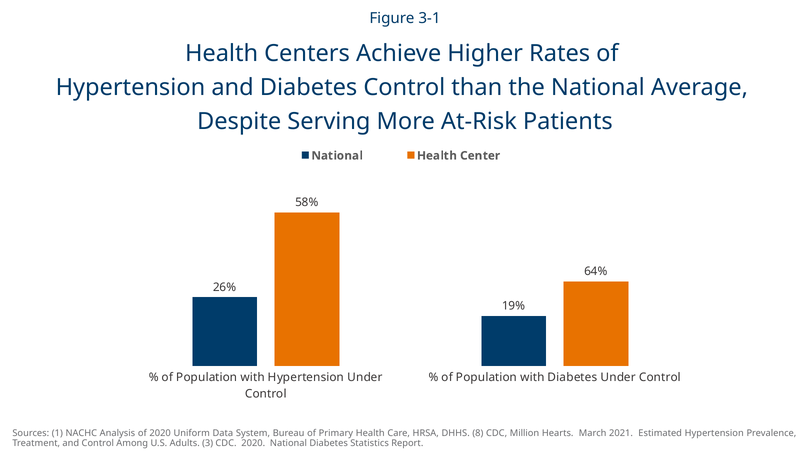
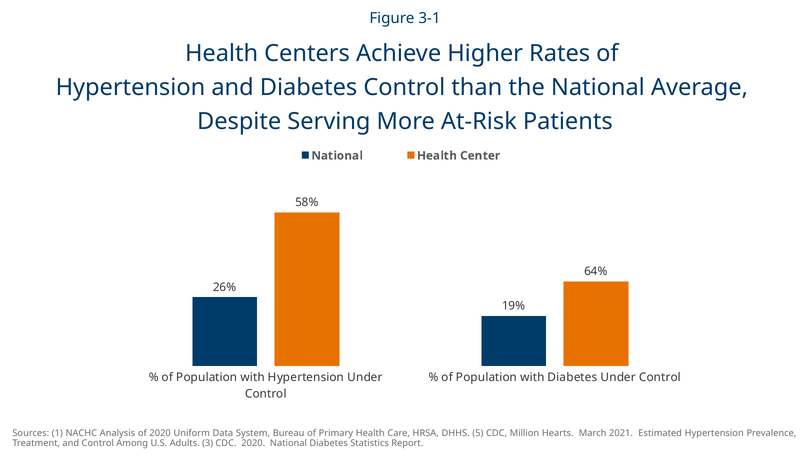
8: 8 -> 5
